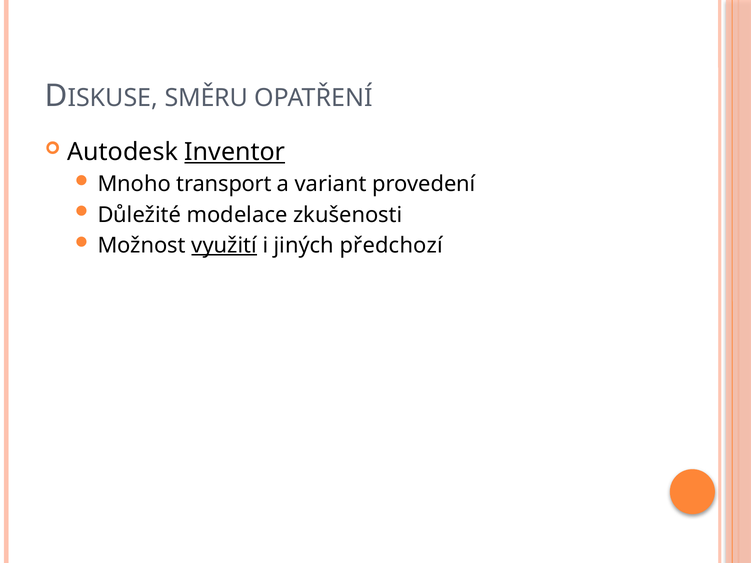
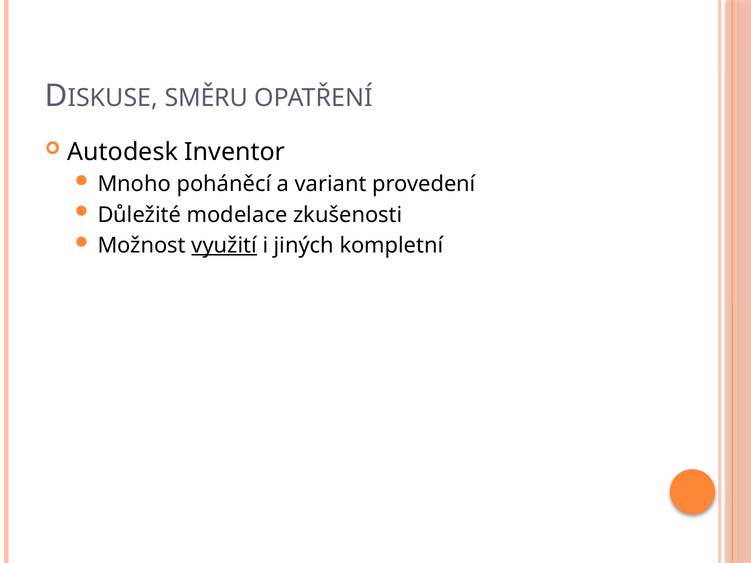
Inventor underline: present -> none
transport: transport -> poháněcí
předchozí: předchozí -> kompletní
